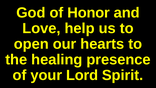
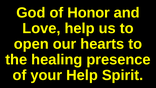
your Lord: Lord -> Help
